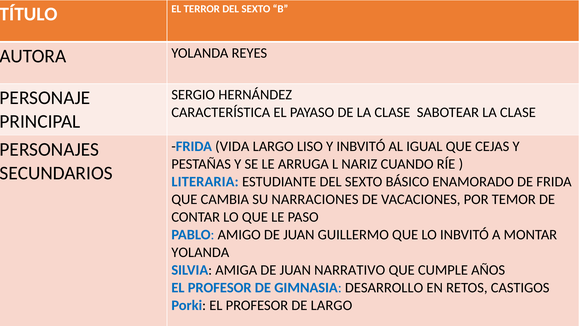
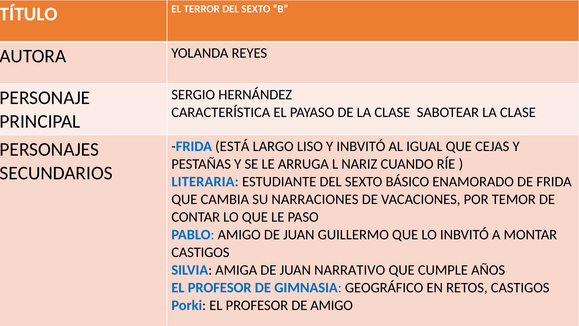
VIDA: VIDA -> ESTÁ
YOLANDA at (200, 252): YOLANDA -> CASTIGOS
DESARROLLO: DESARROLLO -> GEOGRÁFICO
DE LARGO: LARGO -> AMIGO
